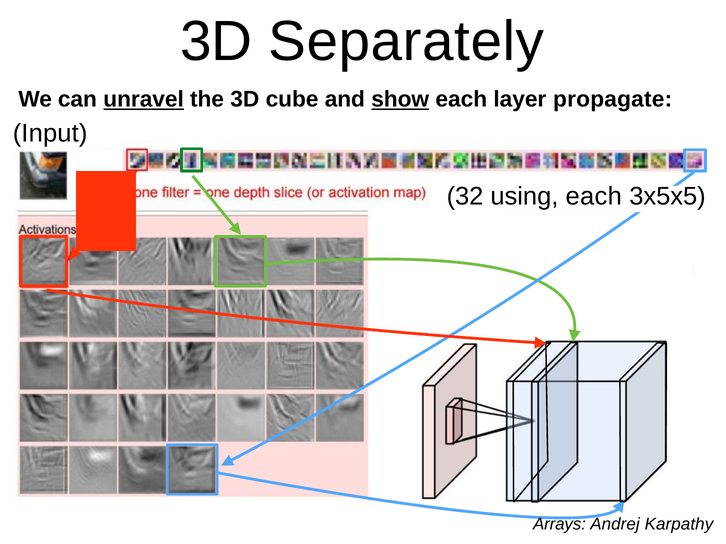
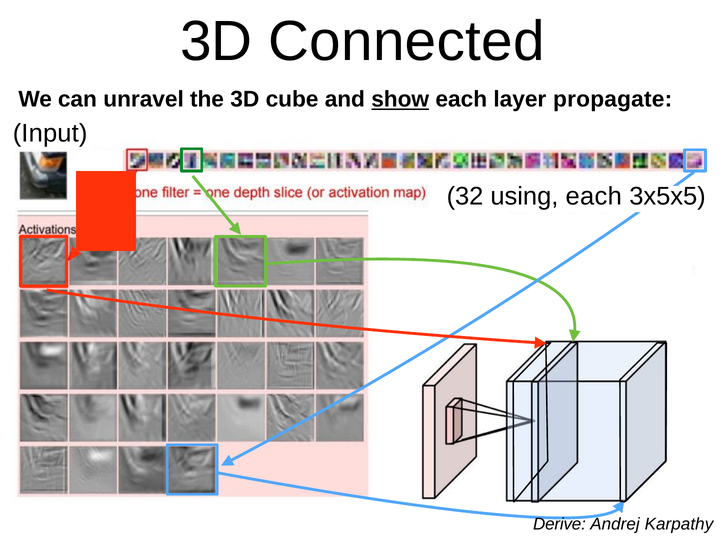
Separately: Separately -> Connected
unravel underline: present -> none
Arrays: Arrays -> Derive
